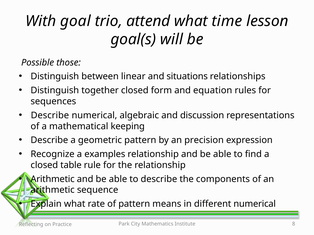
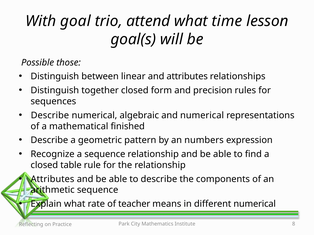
and situations: situations -> attributes
equation: equation -> precision
and discussion: discussion -> numerical
keeping: keeping -> finished
precision: precision -> numbers
a examples: examples -> sequence
Arithmetic at (53, 179): Arithmetic -> Attributes
of pattern: pattern -> teacher
